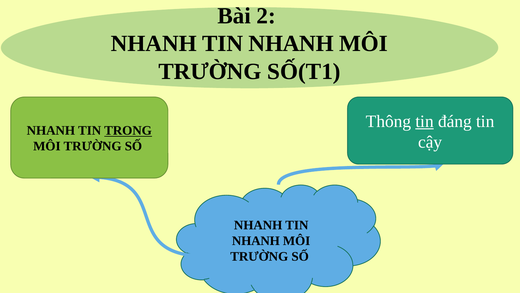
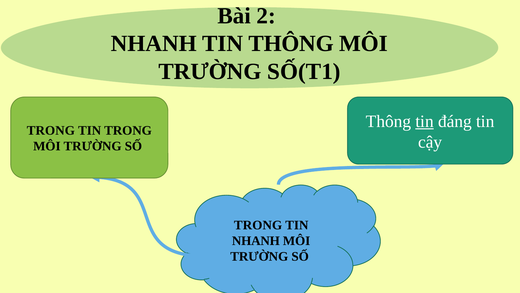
NHANH at (291, 44): NHANH -> THÔNG
NHANH at (51, 130): NHANH -> TRONG
TRONG at (128, 130) underline: present -> none
NHANH at (258, 225): NHANH -> TRONG
